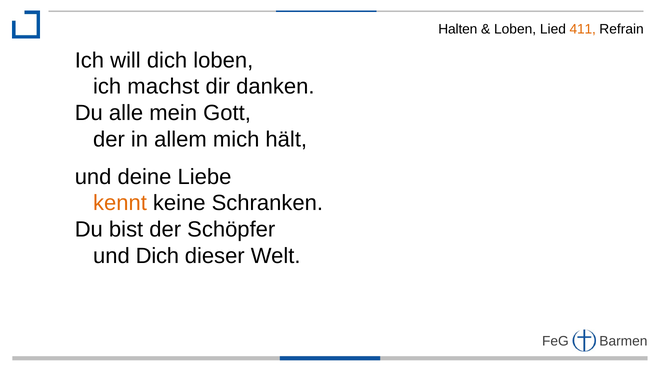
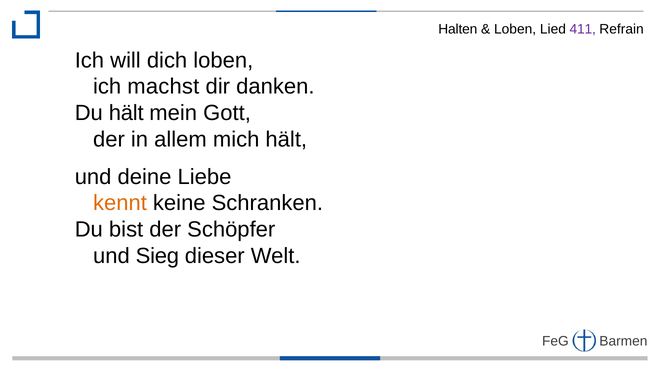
411 colour: orange -> purple
Du alle: alle -> hält
und Dich: Dich -> Sieg
